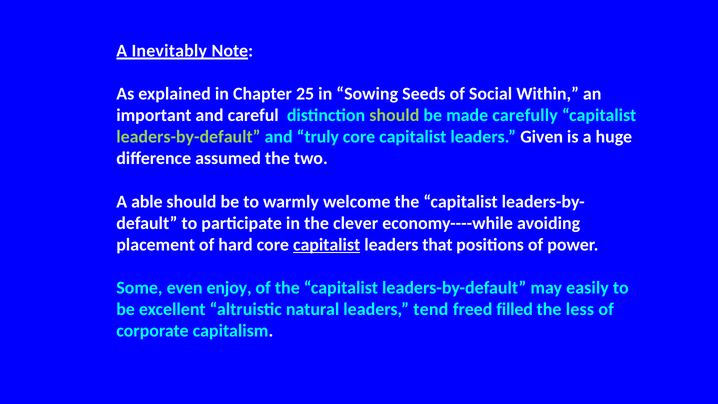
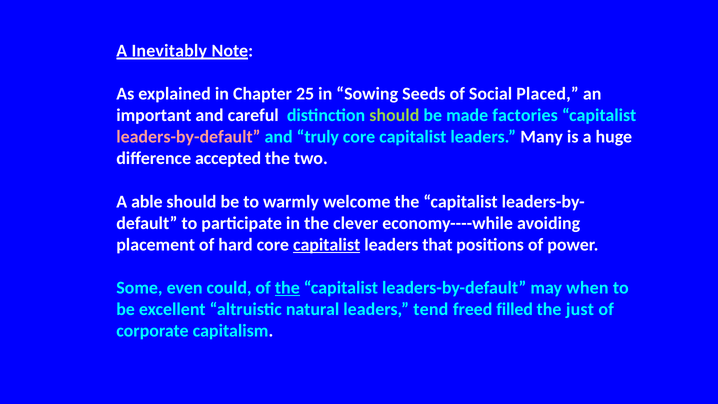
Within: Within -> Placed
carefully: carefully -> factories
leaders-by-default at (188, 137) colour: light green -> pink
Given: Given -> Many
assumed: assumed -> accepted
enjoy: enjoy -> could
the at (287, 288) underline: none -> present
easily: easily -> when
less: less -> just
